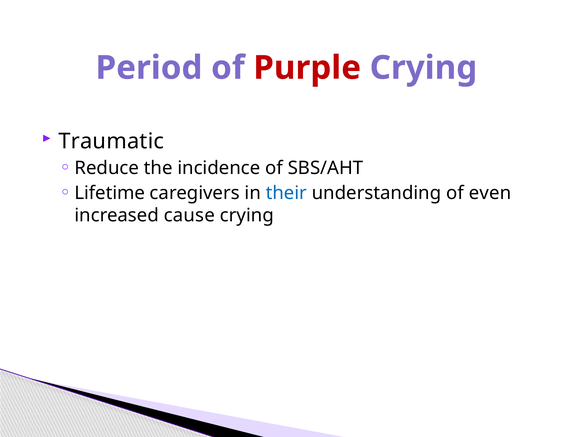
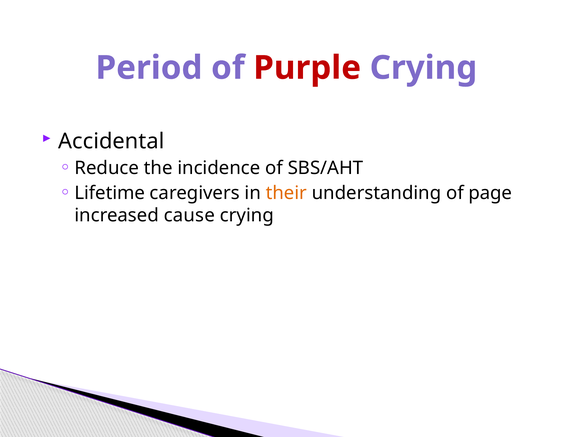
Traumatic: Traumatic -> Accidental
their colour: blue -> orange
even: even -> page
